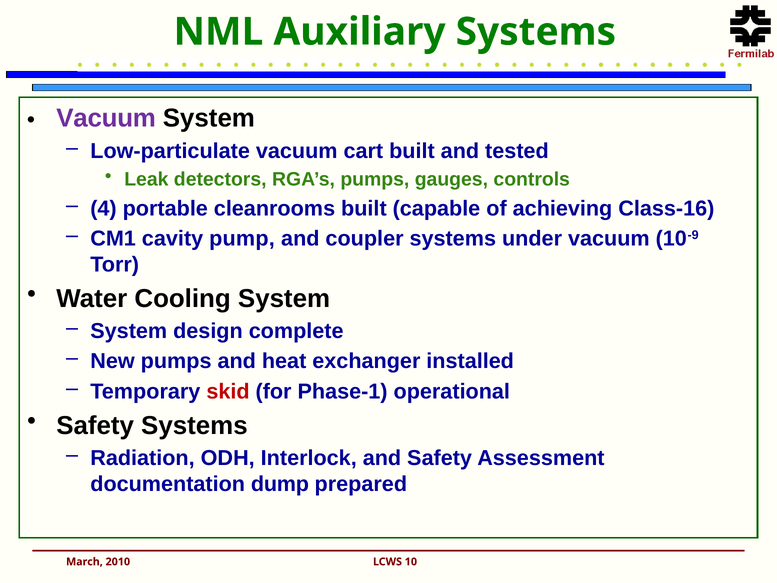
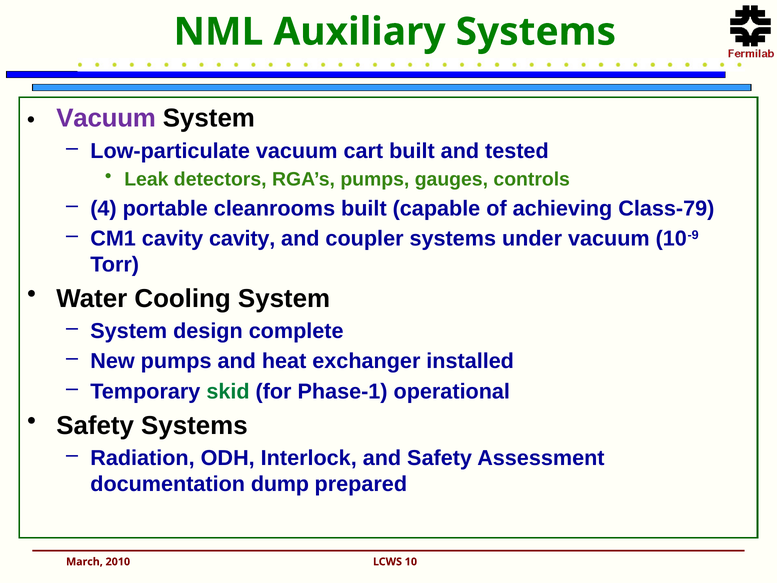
Class-16: Class-16 -> Class-79
cavity pump: pump -> cavity
skid colour: red -> green
